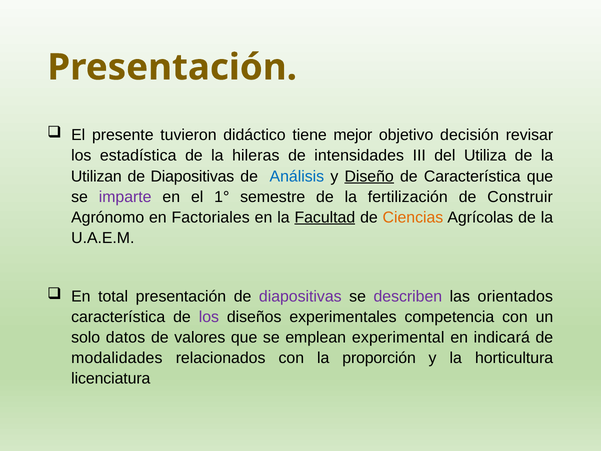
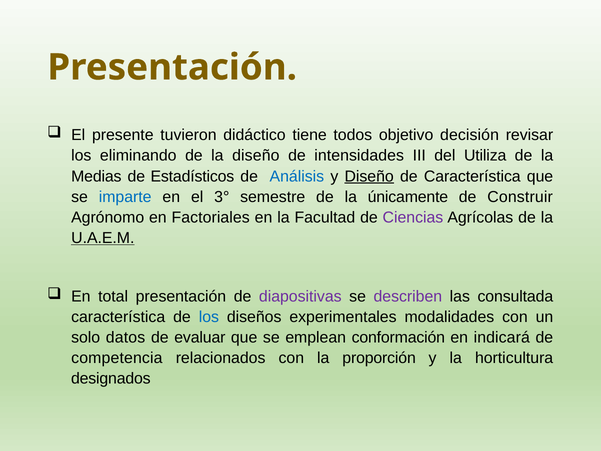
mejor: mejor -> todos
estadística: estadística -> eliminando
la hileras: hileras -> diseño
Utilizan: Utilizan -> Medias
Diapositivas at (192, 176): Diapositivas -> Estadísticos
imparte colour: purple -> blue
1°: 1° -> 3°
fertilización: fertilización -> únicamente
Facultad underline: present -> none
Ciencias colour: orange -> purple
U.A.E.M underline: none -> present
orientados: orientados -> consultada
los at (209, 317) colour: purple -> blue
competencia: competencia -> modalidades
valores: valores -> evaluar
experimental: experimental -> conformación
modalidades: modalidades -> competencia
licenciatura: licenciatura -> designados
